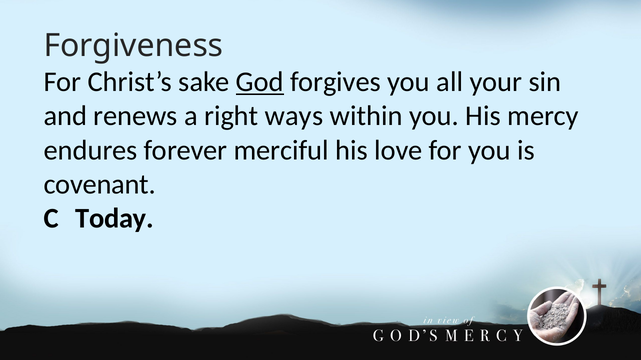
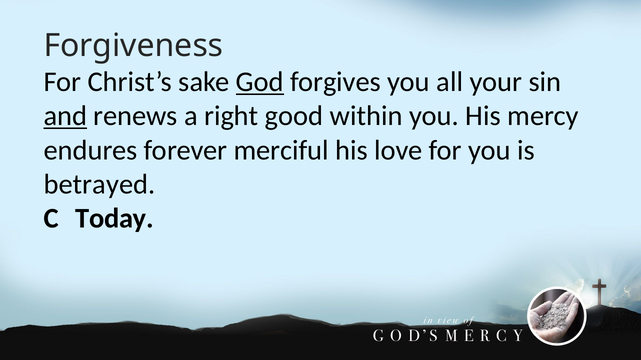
and underline: none -> present
ways: ways -> good
covenant: covenant -> betrayed
